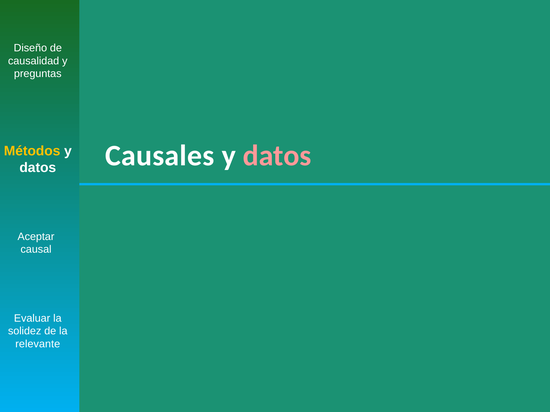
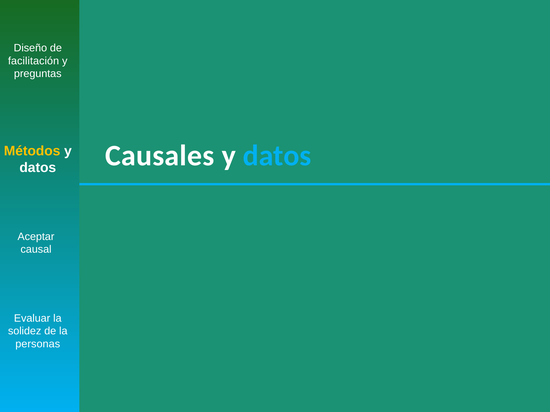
causalidad: causalidad -> facilitación
datos at (277, 156) colour: pink -> light blue
relevante: relevante -> personas
